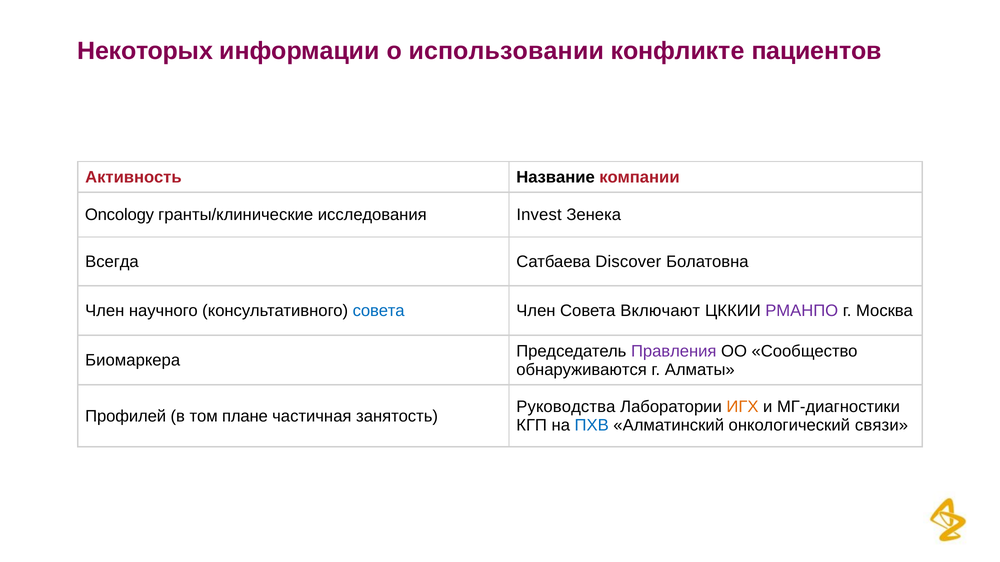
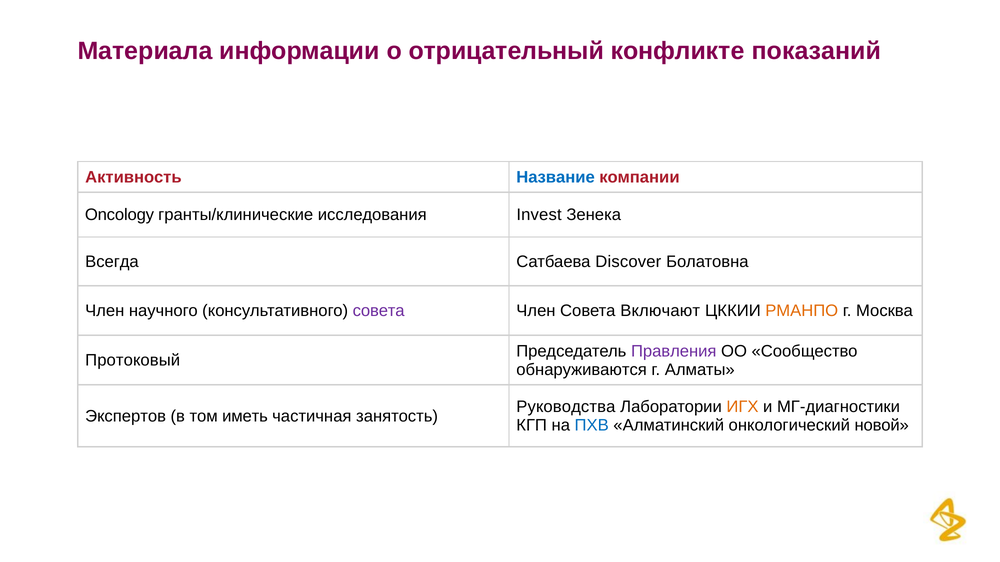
Некоторых: Некоторых -> Материала
использовании: использовании -> отрицательный
пациентов: пациентов -> показаний
Название colour: black -> blue
совета at (379, 311) colour: blue -> purple
РМАНПО colour: purple -> orange
Биомаркера: Биомаркера -> Протоковый
Профилей: Профилей -> Экспертов
плане: плане -> иметь
связи: связи -> новой
